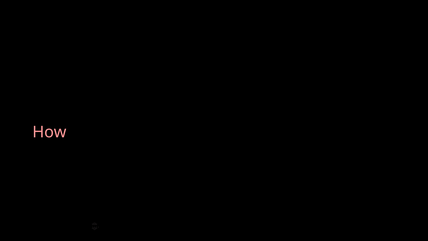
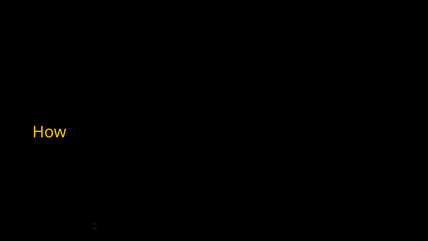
How colour: pink -> yellow
